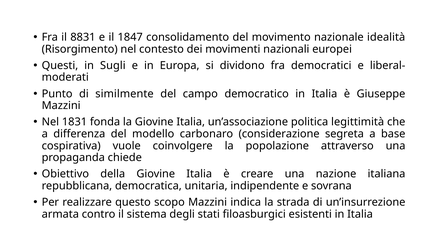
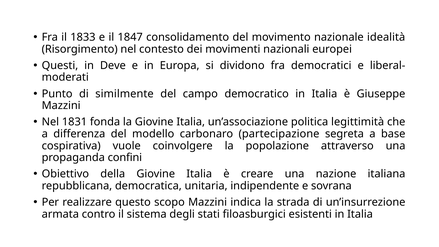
8831: 8831 -> 1833
Sugli: Sugli -> Deve
considerazione: considerazione -> partecipazione
chiede: chiede -> confini
